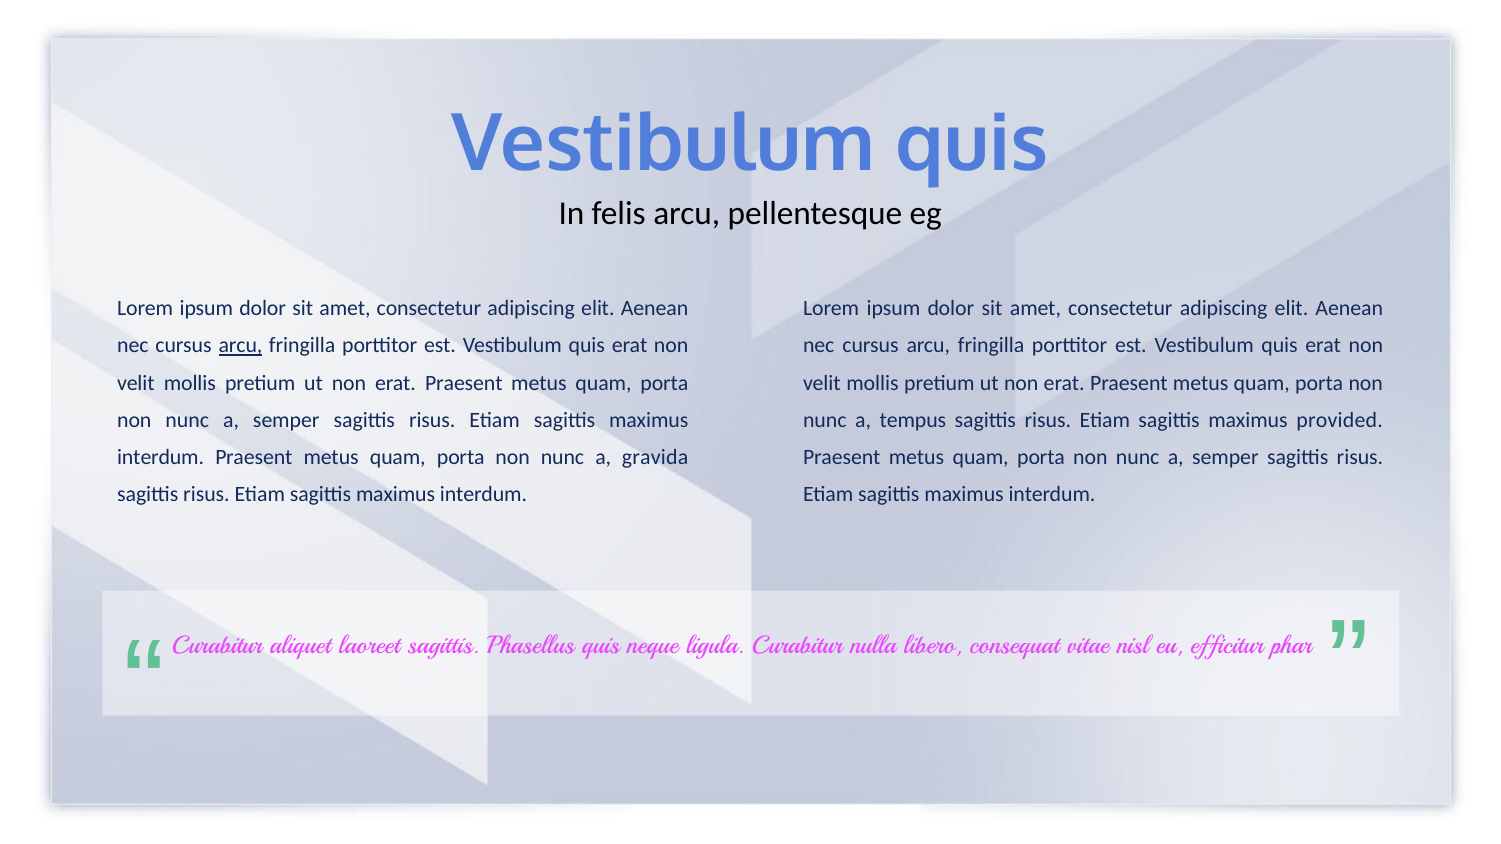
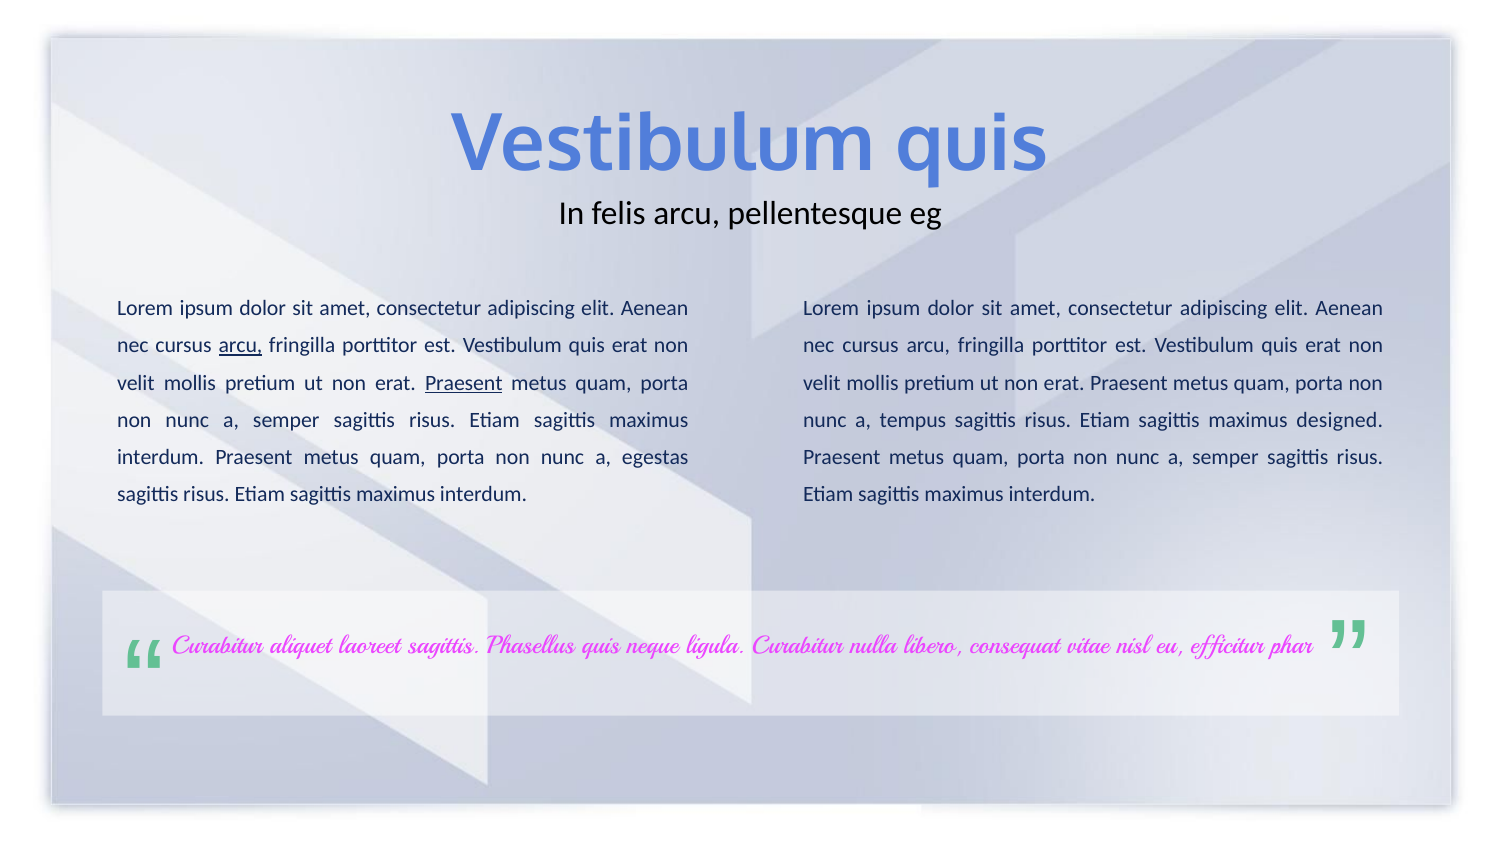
Praesent at (464, 383) underline: none -> present
provided: provided -> designed
gravida: gravida -> egestas
